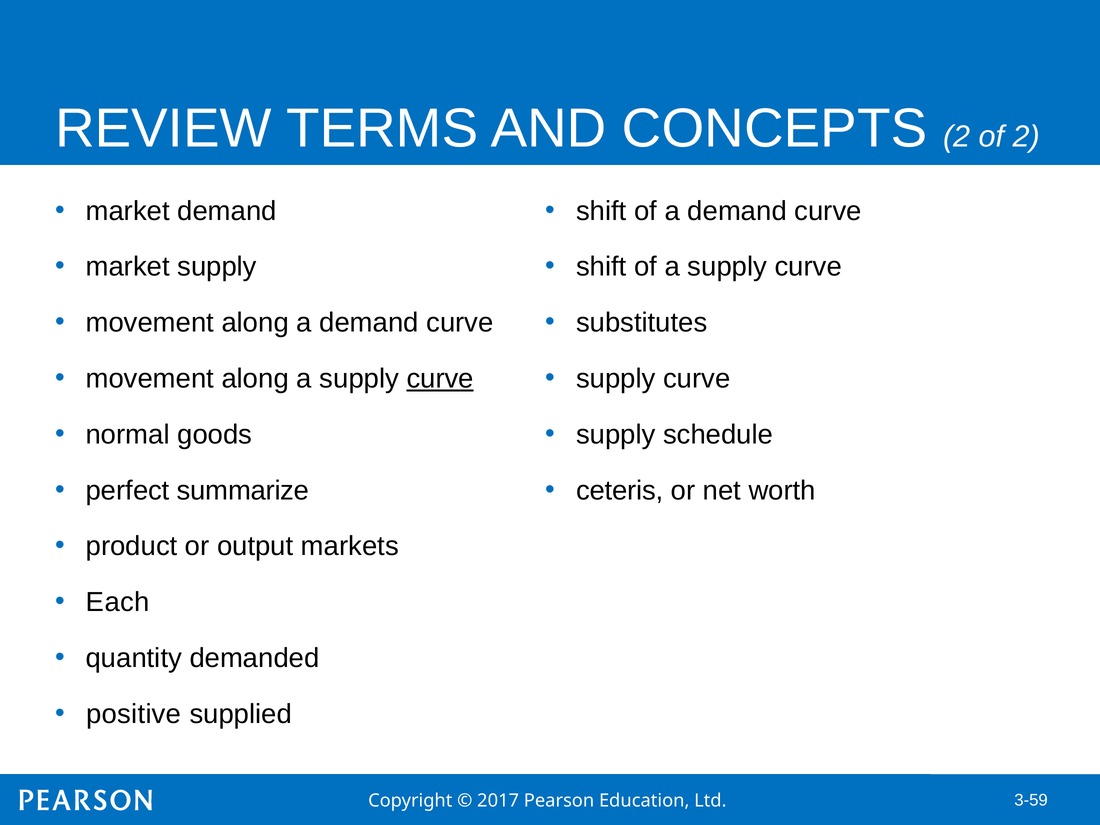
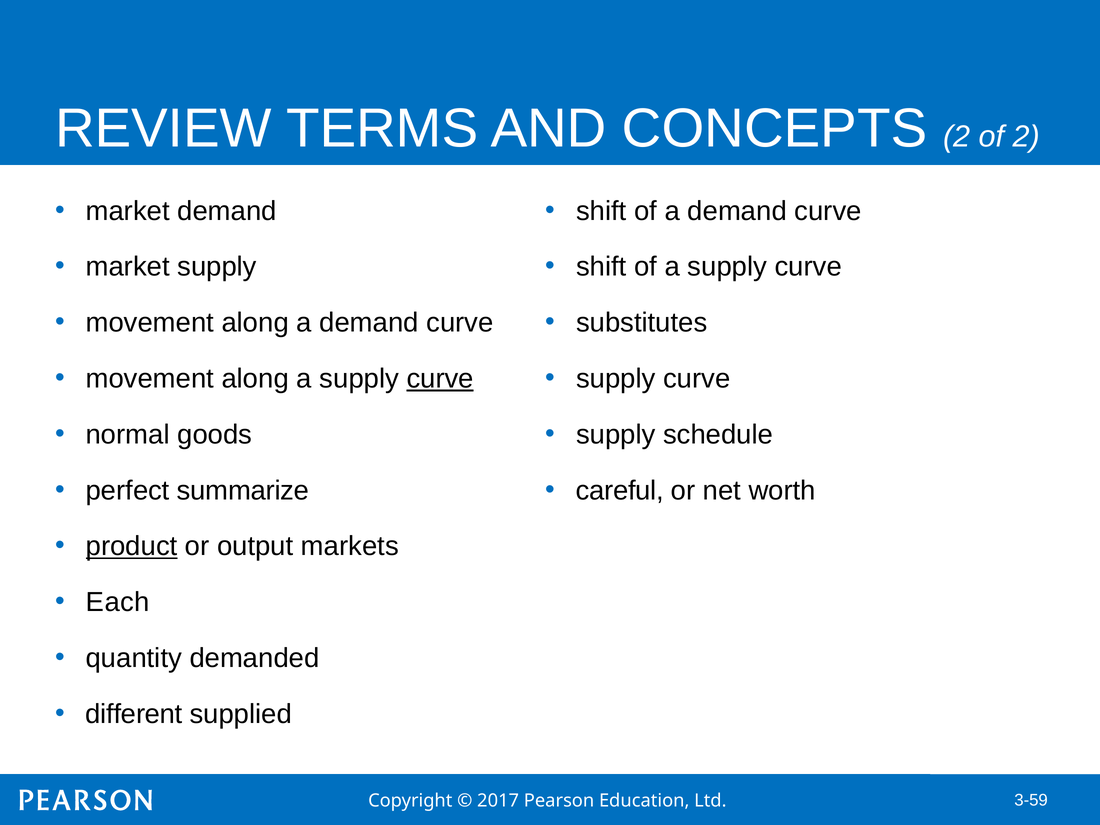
ceteris: ceteris -> careful
product underline: none -> present
positive: positive -> different
